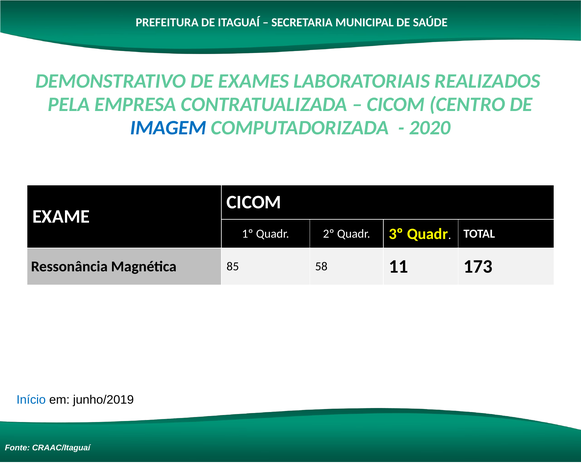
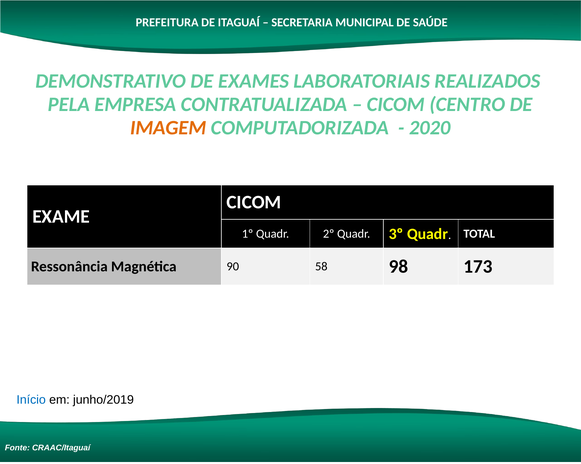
IMAGEM colour: blue -> orange
85: 85 -> 90
11: 11 -> 98
